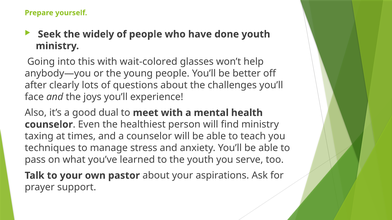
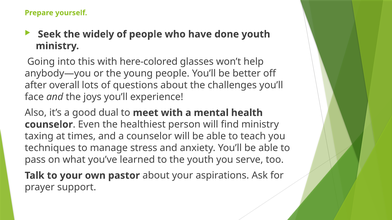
wait-colored: wait-colored -> here-colored
clearly: clearly -> overall
